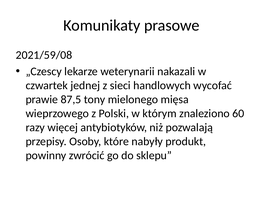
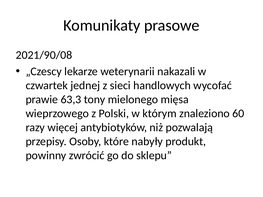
2021/59/08: 2021/59/08 -> 2021/90/08
87,5: 87,5 -> 63,3
